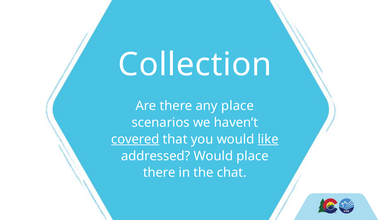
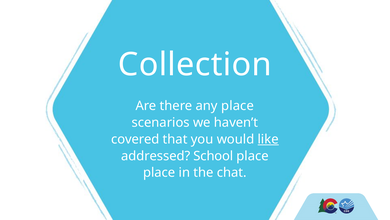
covered underline: present -> none
addressed Would: Would -> School
there at (159, 172): there -> place
